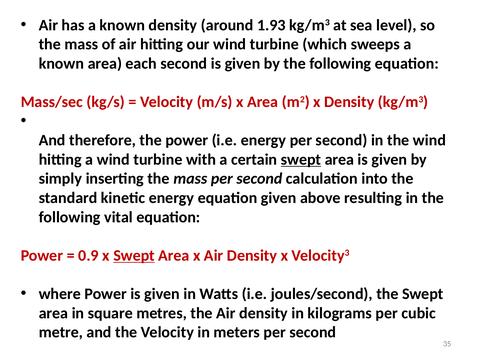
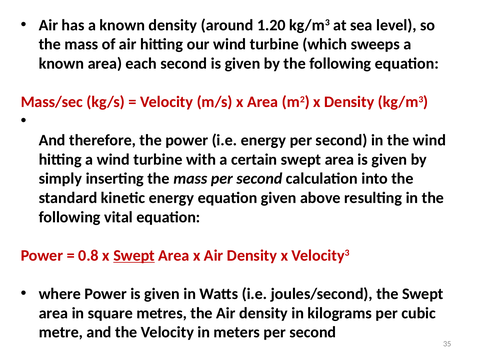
1.93: 1.93 -> 1.20
swept at (301, 159) underline: present -> none
0.9: 0.9 -> 0.8
